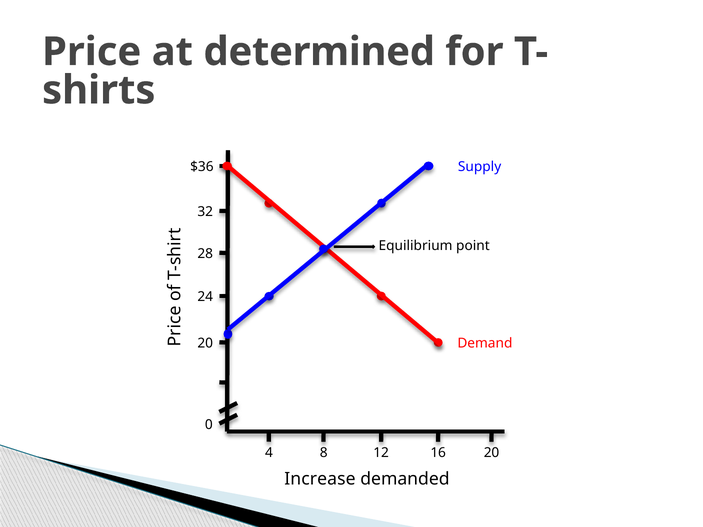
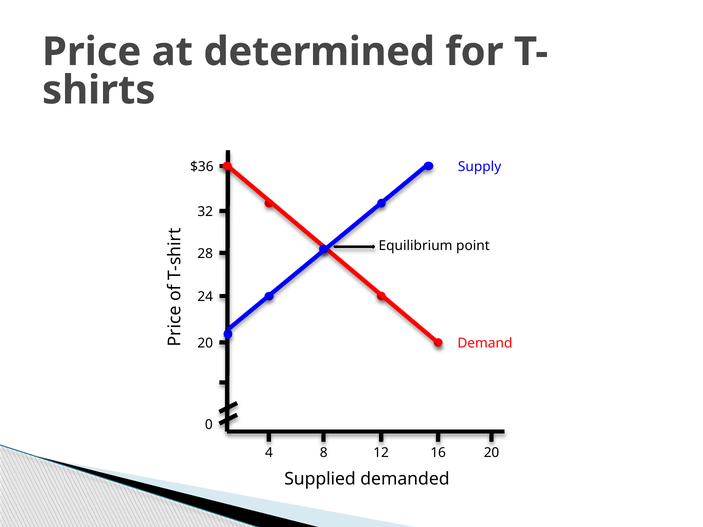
Increase: Increase -> Supplied
